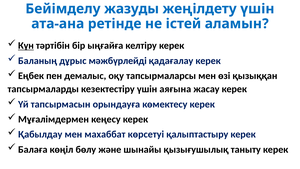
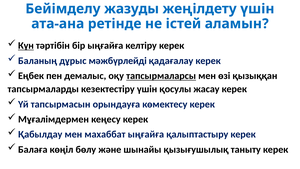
тапсырмаларсы underline: none -> present
аяғына: аяғына -> қосулы
махаббат көрсетуі: көрсетуі -> ыңғайға
